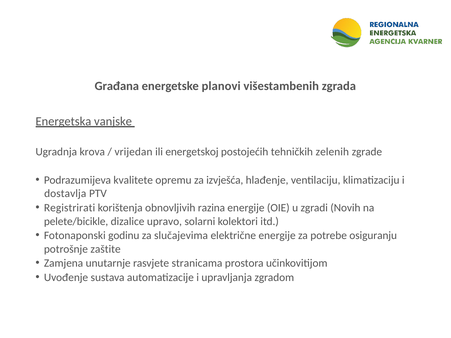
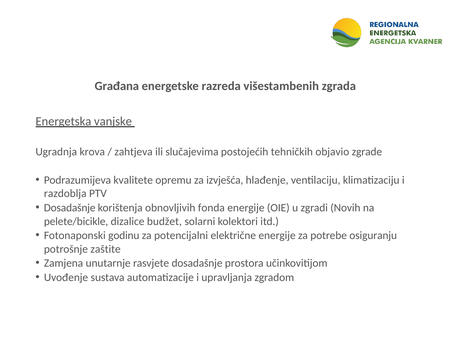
planovi: planovi -> razreda
vrijedan: vrijedan -> zahtjeva
energetskoj: energetskoj -> slučajevima
zelenih: zelenih -> objavio
dostavlja: dostavlja -> razdoblja
Registrirati at (70, 208): Registrirati -> Dosadašnje
razina: razina -> fonda
upravo: upravo -> budžet
slučajevima: slučajevima -> potencijalni
rasvjete stranicama: stranicama -> dosadašnje
